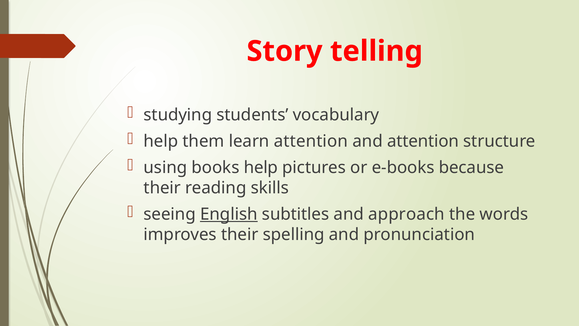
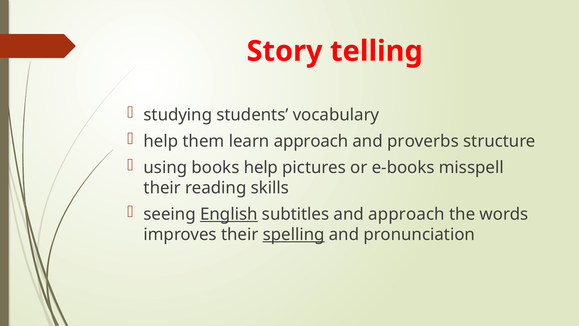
learn attention: attention -> approach
and attention: attention -> proverbs
because: because -> misspell
spelling underline: none -> present
